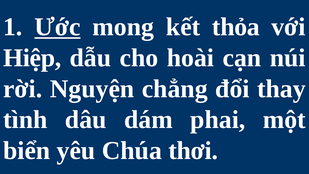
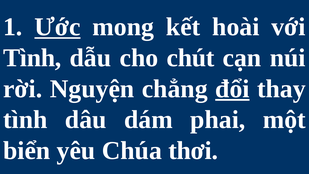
thỏa: thỏa -> hoài
Hiệp at (32, 58): Hiệp -> Tình
hoài: hoài -> chút
đổi underline: none -> present
